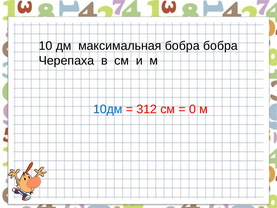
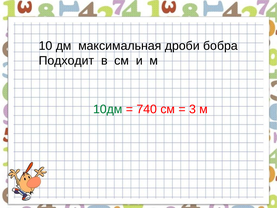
максимальная бобра: бобра -> дроби
Черепаха: Черепаха -> Подходит
10дм colour: blue -> green
312: 312 -> 740
0: 0 -> 3
